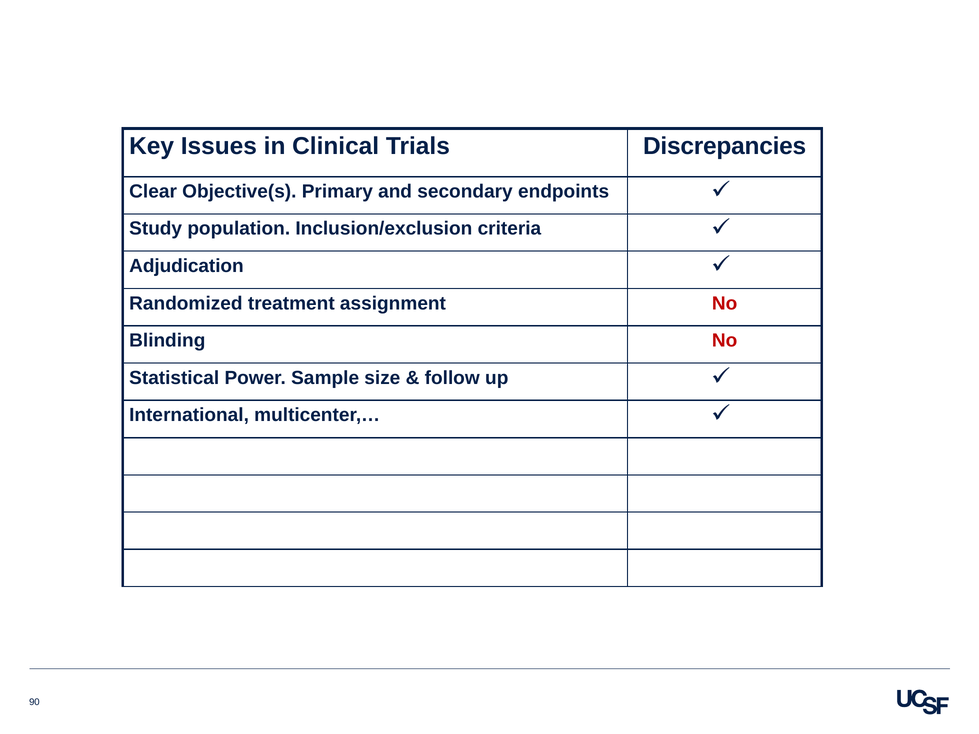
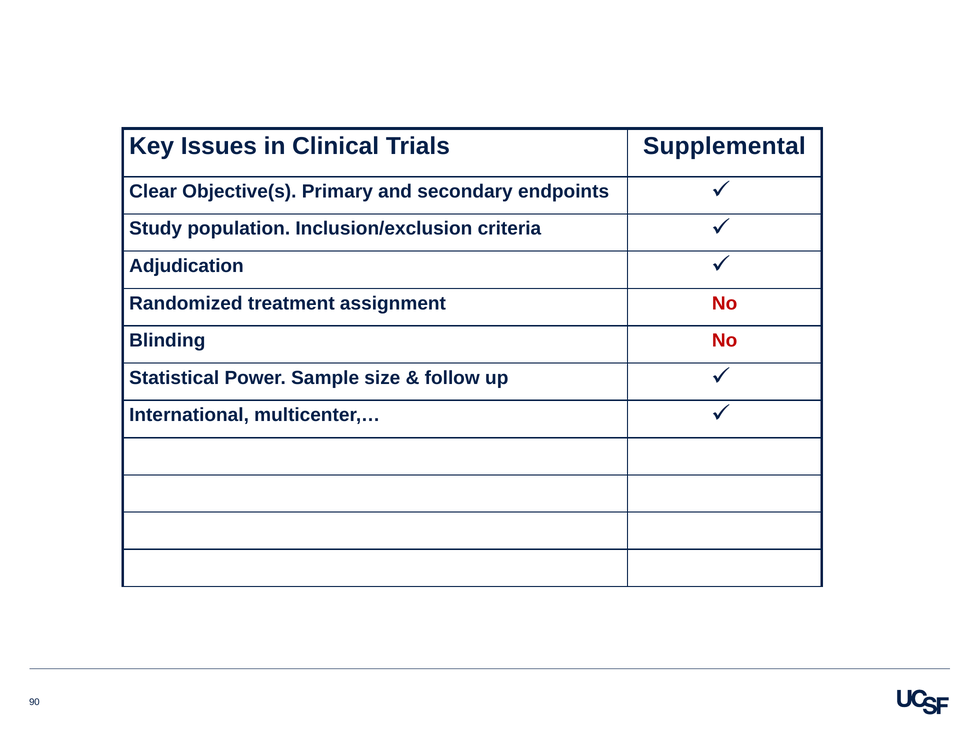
Discrepancies: Discrepancies -> Supplemental
